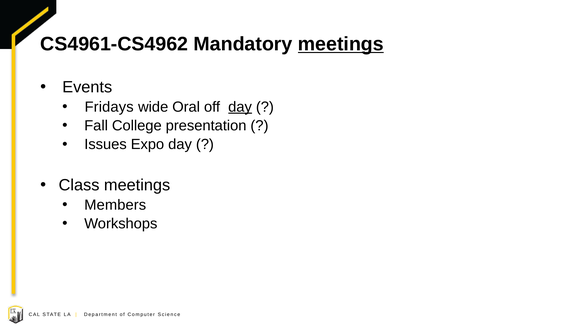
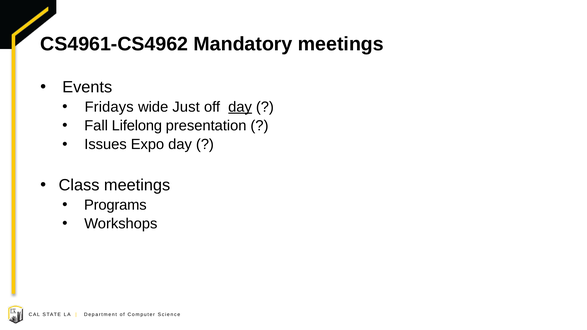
meetings at (341, 44) underline: present -> none
Oral: Oral -> Just
College: College -> Lifelong
Members: Members -> Programs
